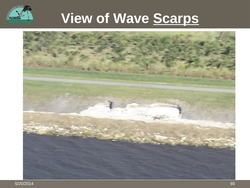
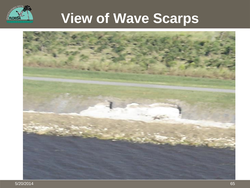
Scarps underline: present -> none
